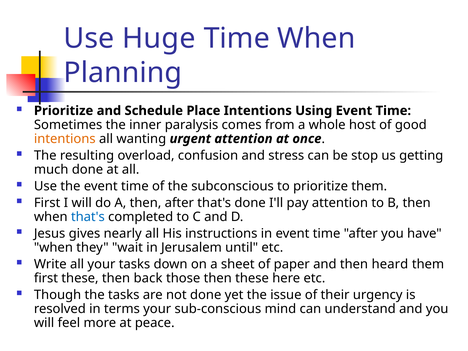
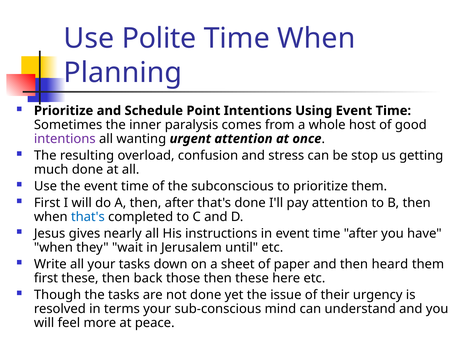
Huge: Huge -> Polite
Place: Place -> Point
intentions at (65, 139) colour: orange -> purple
